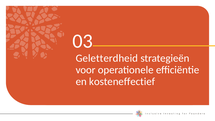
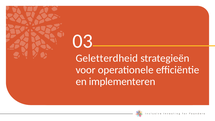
kosteneffectief: kosteneffectief -> implementeren
